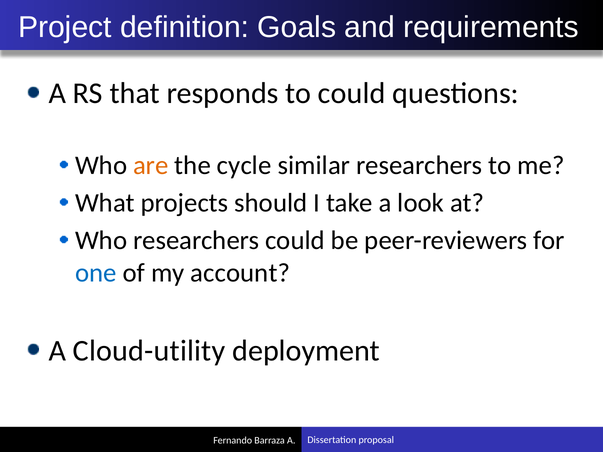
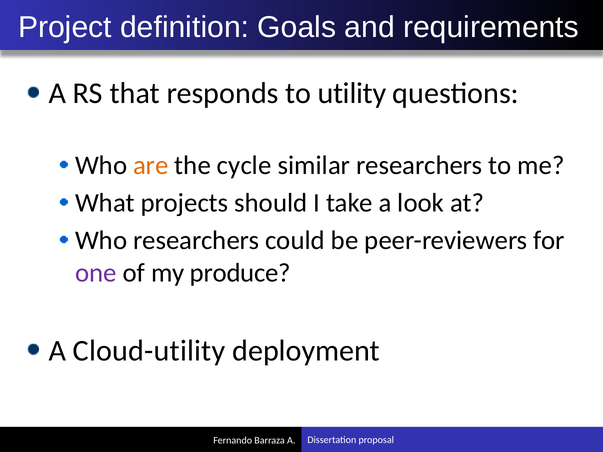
to could: could -> utility
one colour: blue -> purple
account: account -> produce
